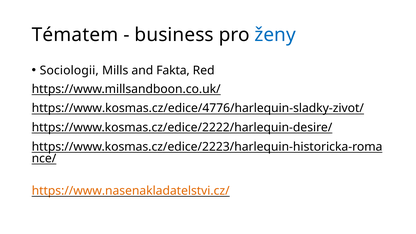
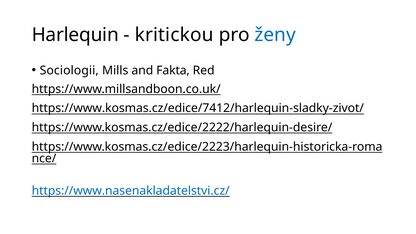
Tématem: Tématem -> Harlequin
business: business -> kritickou
https://www.kosmas.cz/edice/4776/harlequin-sladky-zivot/: https://www.kosmas.cz/edice/4776/harlequin-sladky-zivot/ -> https://www.kosmas.cz/edice/7412/harlequin-sladky-zivot/
https://www.nasenakladatelstvi.cz/ colour: orange -> blue
